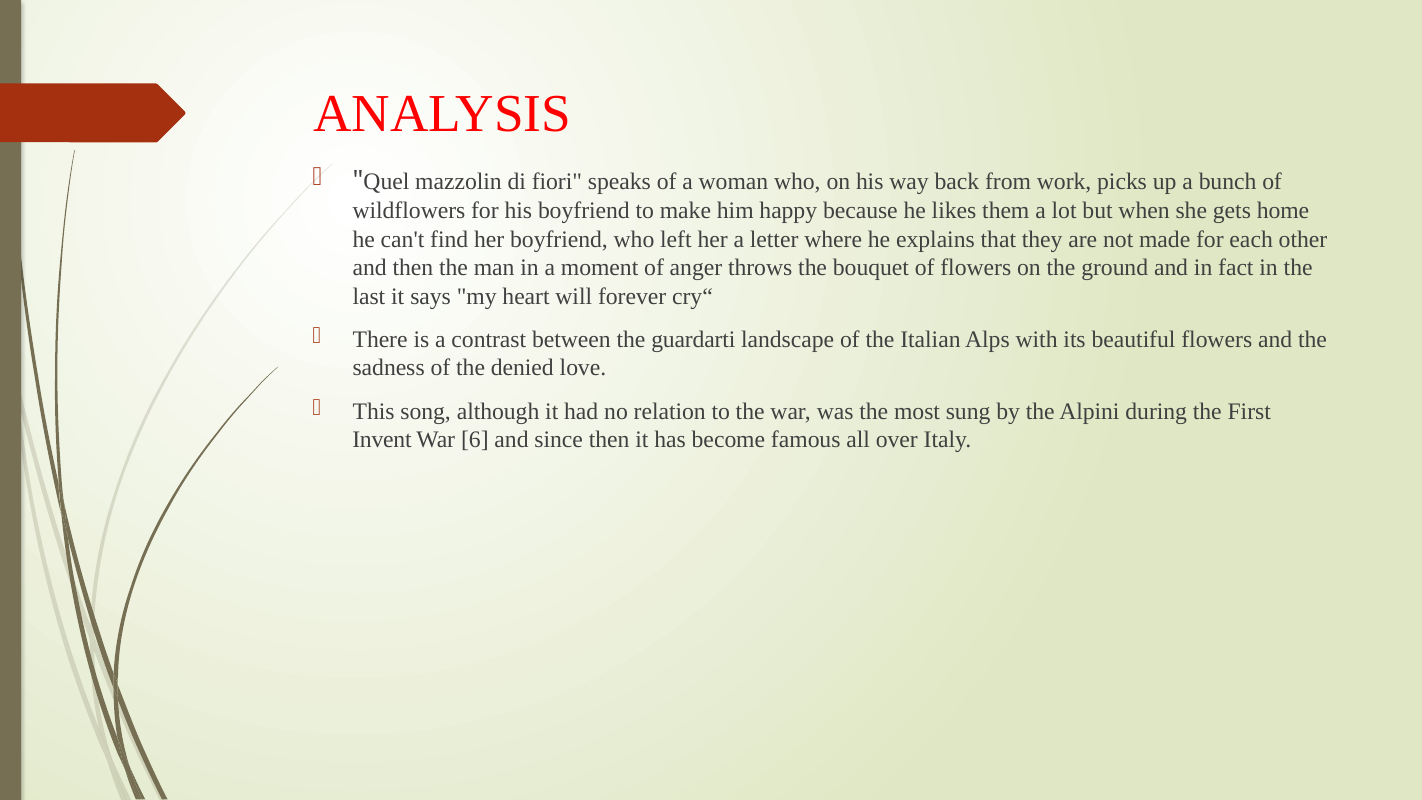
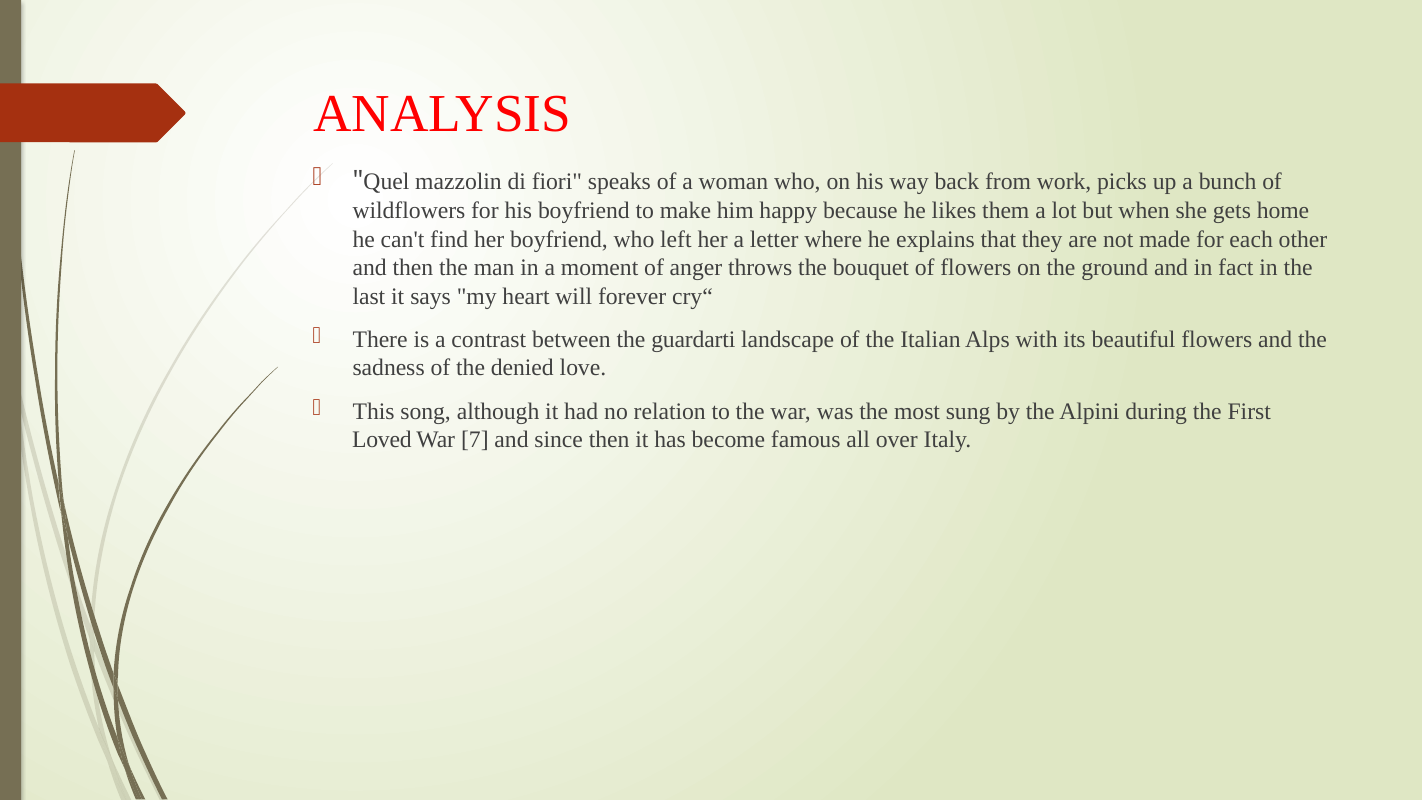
Invent: Invent -> Loved
6: 6 -> 7
